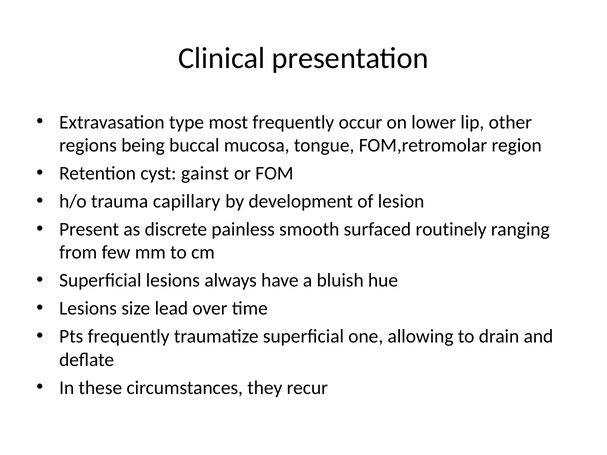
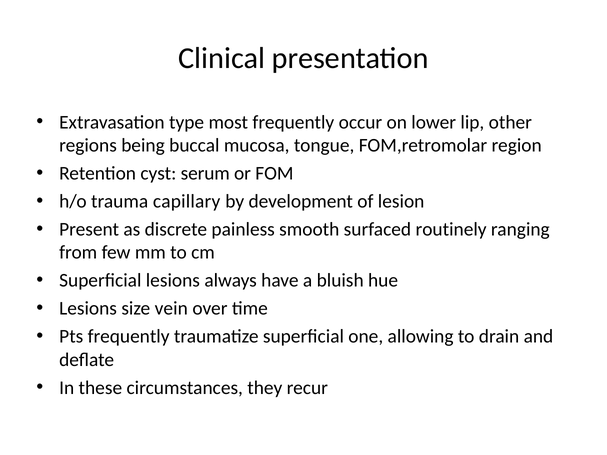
gainst: gainst -> serum
lead: lead -> vein
